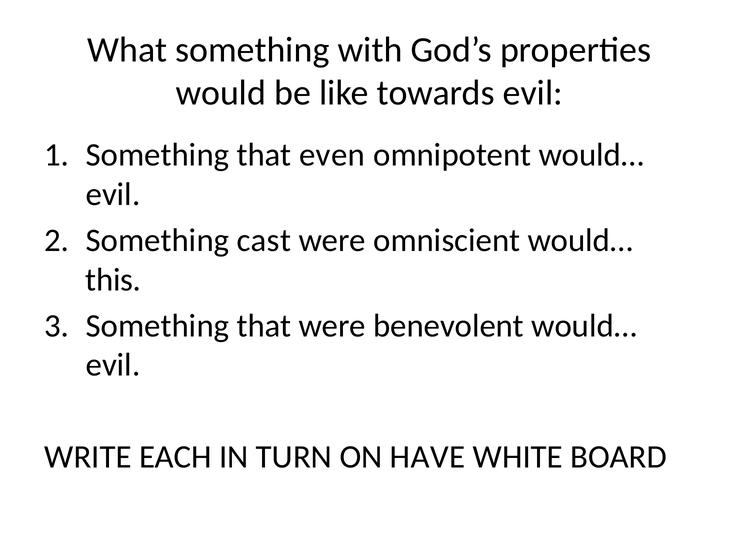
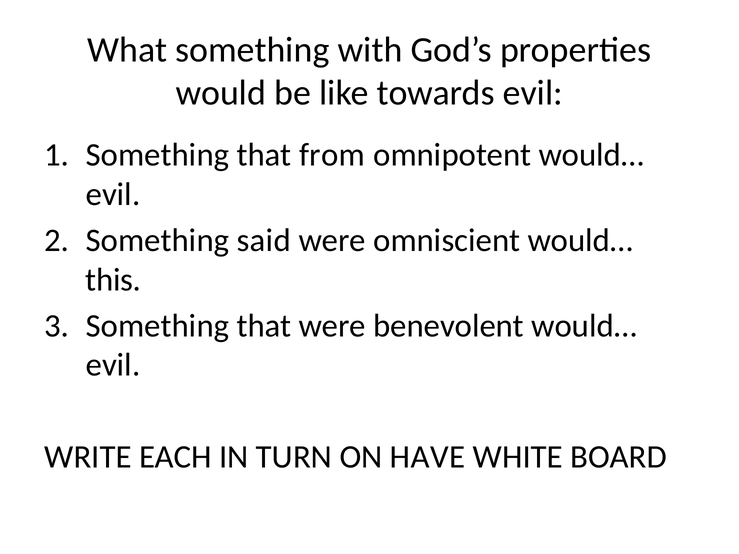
even: even -> from
cast: cast -> said
